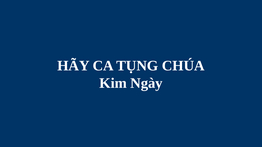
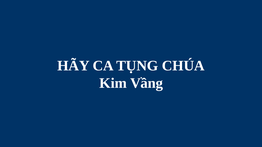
Ngày: Ngày -> Vầng
